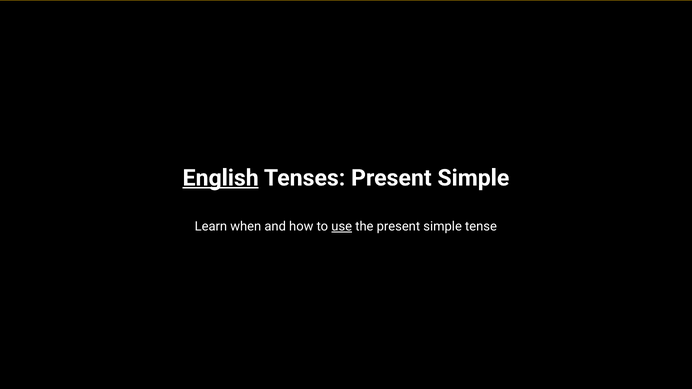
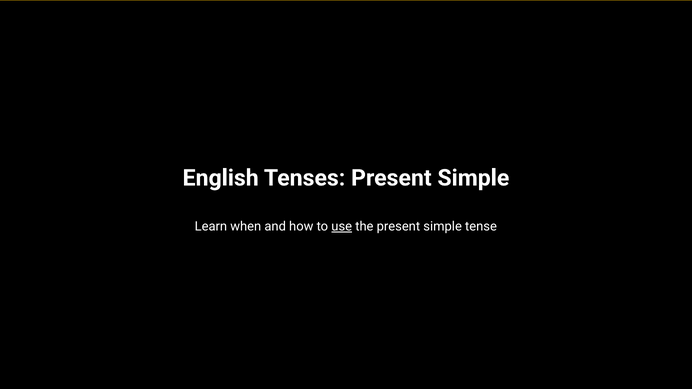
English underline: present -> none
